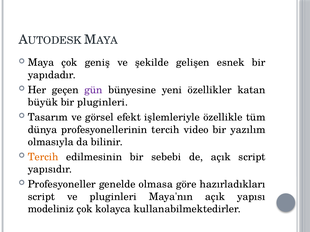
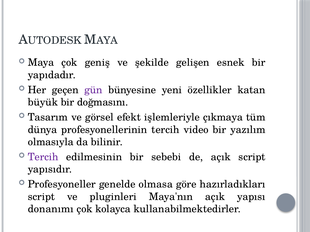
bir pluginleri: pluginleri -> doğmasını
özellikle: özellikle -> çıkmaya
Tercih at (43, 157) colour: orange -> purple
modeliniz: modeliniz -> donanımı
